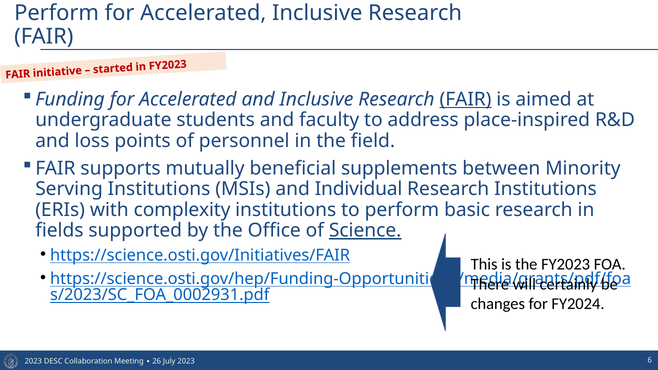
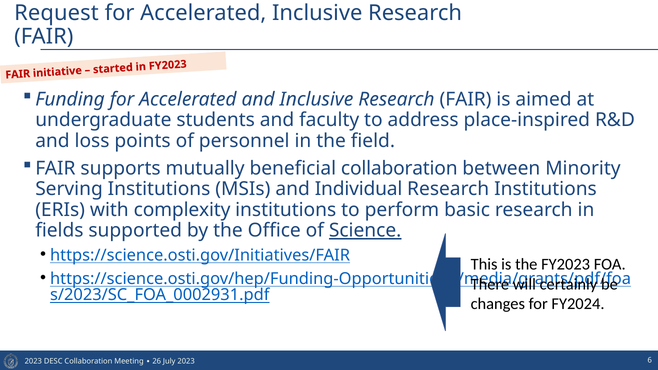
Perform at (57, 13): Perform -> Request
FAIR at (466, 99) underline: present -> none
beneficial supplements: supplements -> collaboration
